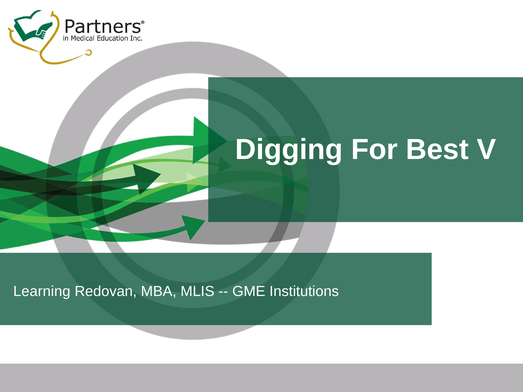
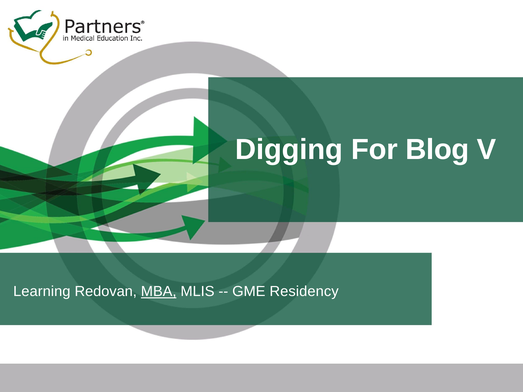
Best: Best -> Blog
MBA underline: none -> present
Institutions: Institutions -> Residency
